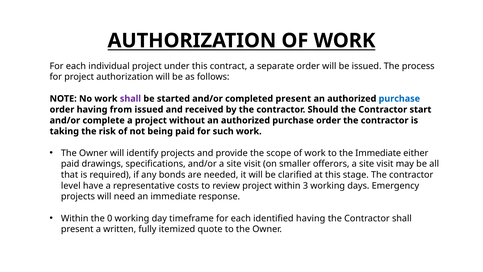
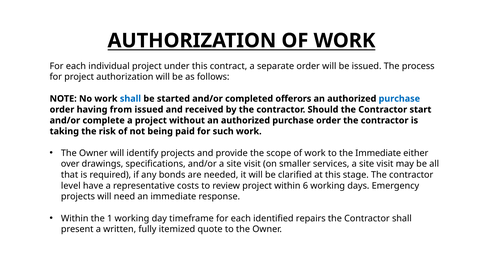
shall at (130, 99) colour: purple -> blue
completed present: present -> offerors
paid at (70, 164): paid -> over
offerors: offerors -> services
3: 3 -> 6
0: 0 -> 1
identified having: having -> repairs
